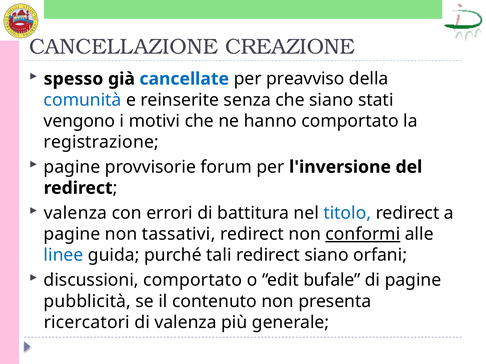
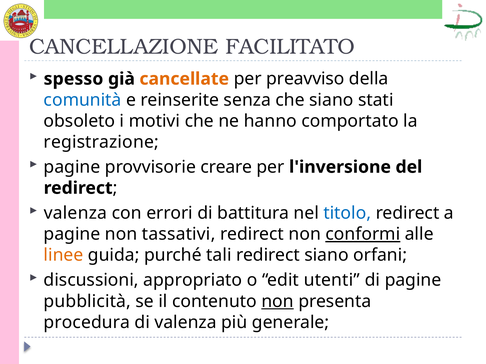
CREAZIONE: CREAZIONE -> FACILITATO
cancellate colour: blue -> orange
vengono: vengono -> obsoleto
forum: forum -> creare
linee colour: blue -> orange
discussioni comportato: comportato -> appropriato
bufale: bufale -> utenti
non at (278, 302) underline: none -> present
ricercatori: ricercatori -> procedura
